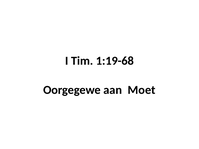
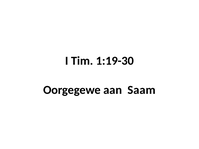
1:19-68: 1:19-68 -> 1:19-30
Moet: Moet -> Saam
